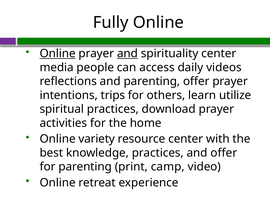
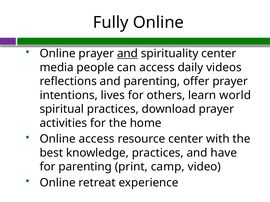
Online at (58, 54) underline: present -> none
trips: trips -> lives
utilize: utilize -> world
Online variety: variety -> access
and offer: offer -> have
